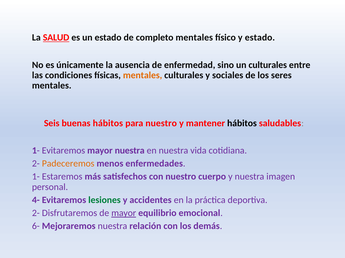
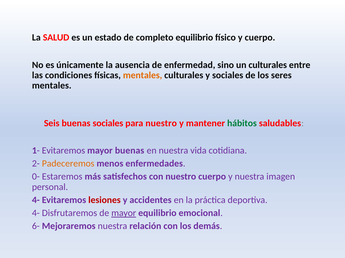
SALUD underline: present -> none
completo mentales: mentales -> equilibrio
y estado: estado -> cuerpo
buenas hábitos: hábitos -> sociales
hábitos at (242, 123) colour: black -> green
mayor nuestra: nuestra -> buenas
1- at (36, 177): 1- -> 0-
lesiones colour: green -> red
2- at (36, 214): 2- -> 4-
